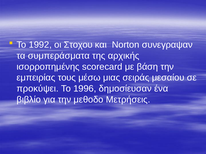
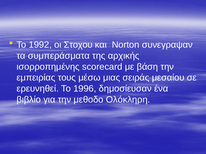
προκύψει: προκύψει -> ερευνηθεί
Μετρήσεις: Μετρήσεις -> Ολόκληρη
